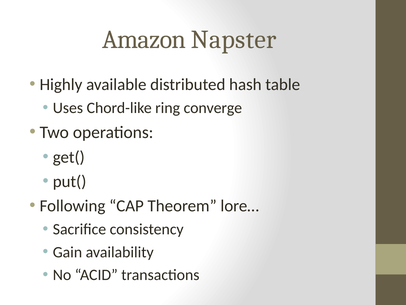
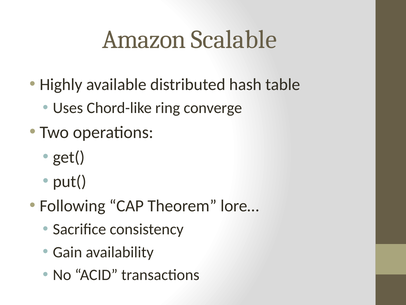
Napster: Napster -> Scalable
